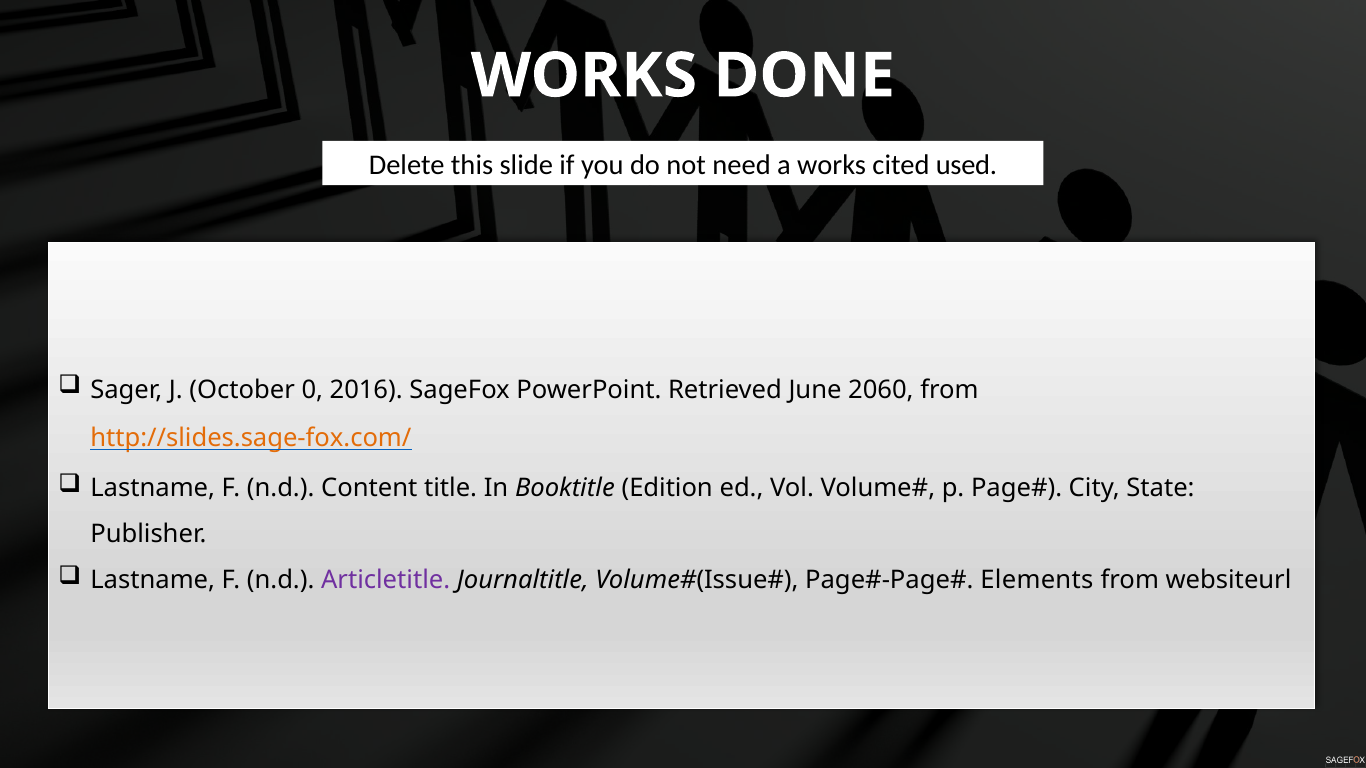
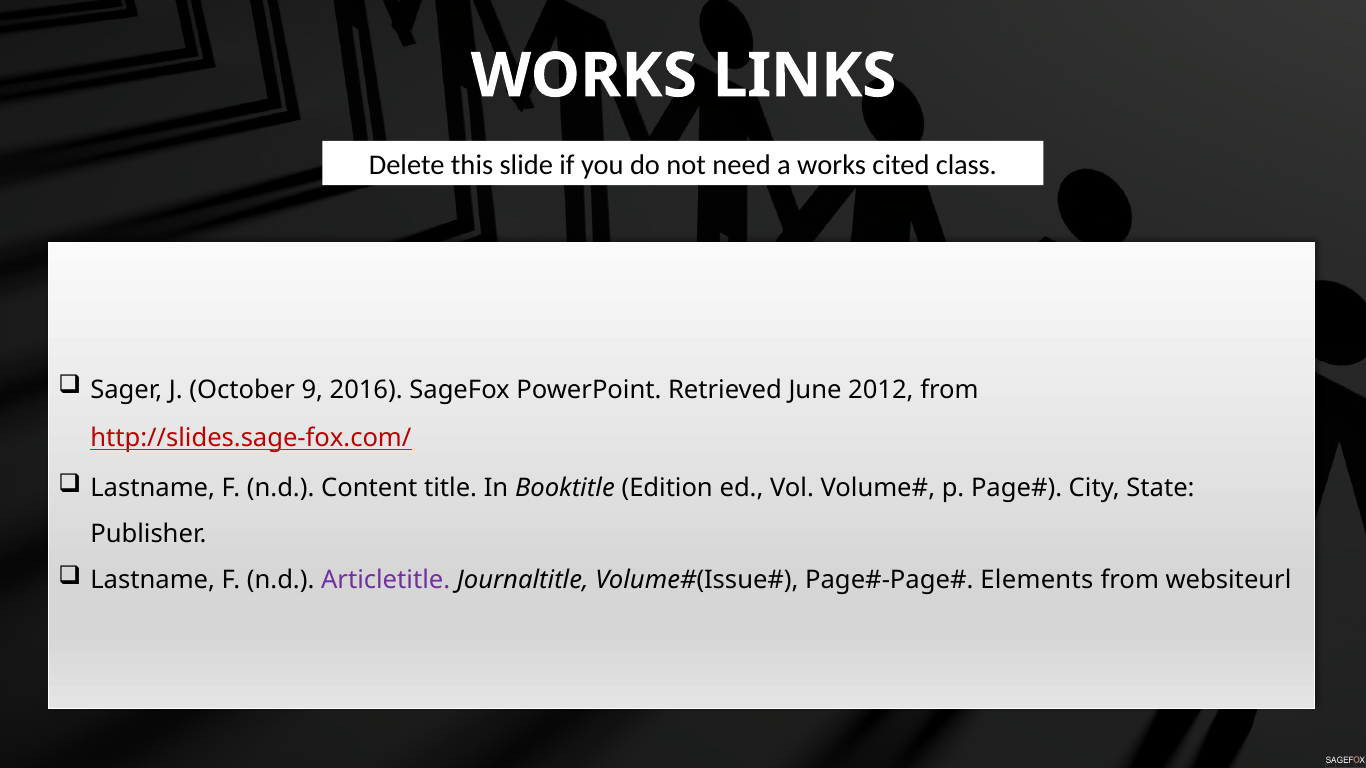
DONE: DONE -> LINKS
used: used -> class
0: 0 -> 9
2060: 2060 -> 2012
http://slides.sage-fox.com/ colour: orange -> red
